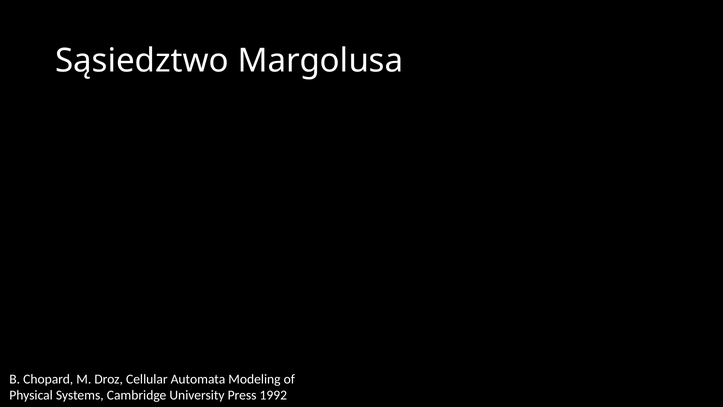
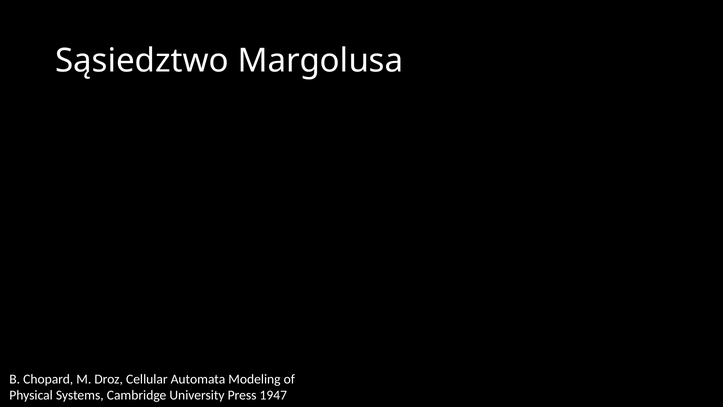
1992: 1992 -> 1947
